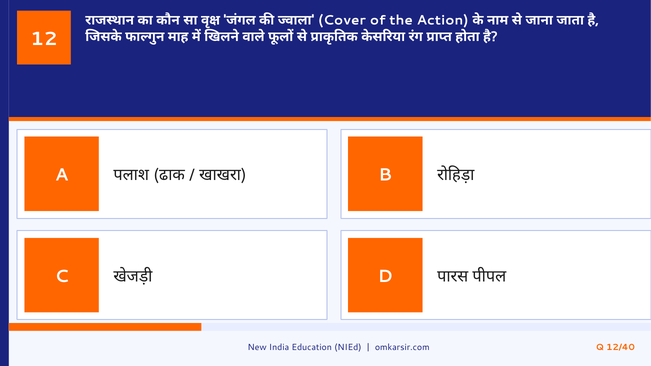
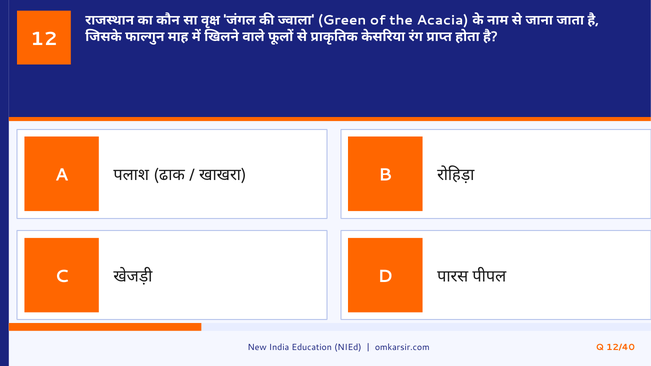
Cover: Cover -> Green
Action: Action -> Acacia
